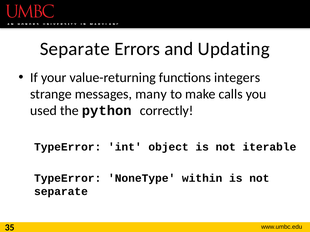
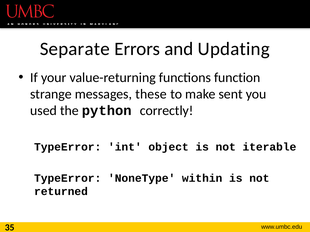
integers: integers -> function
many: many -> these
calls: calls -> sent
separate at (61, 192): separate -> returned
